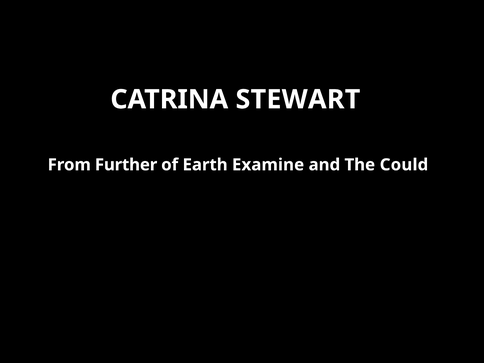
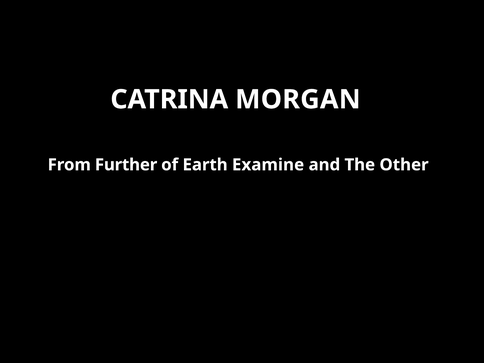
STEWART: STEWART -> MORGAN
Could: Could -> Other
